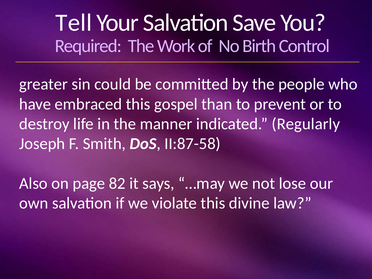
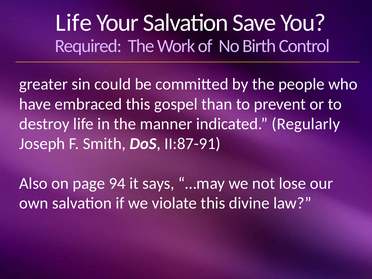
Tell at (74, 23): Tell -> Life
II:87-58: II:87-58 -> II:87-91
82: 82 -> 94
